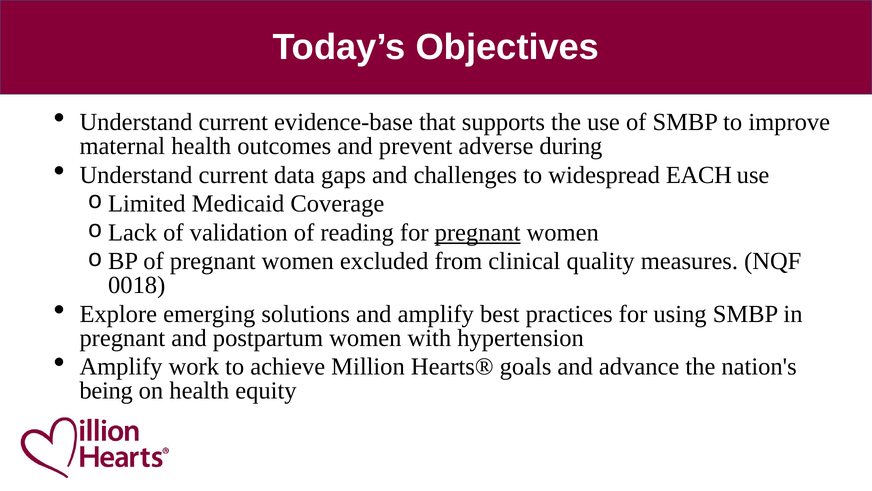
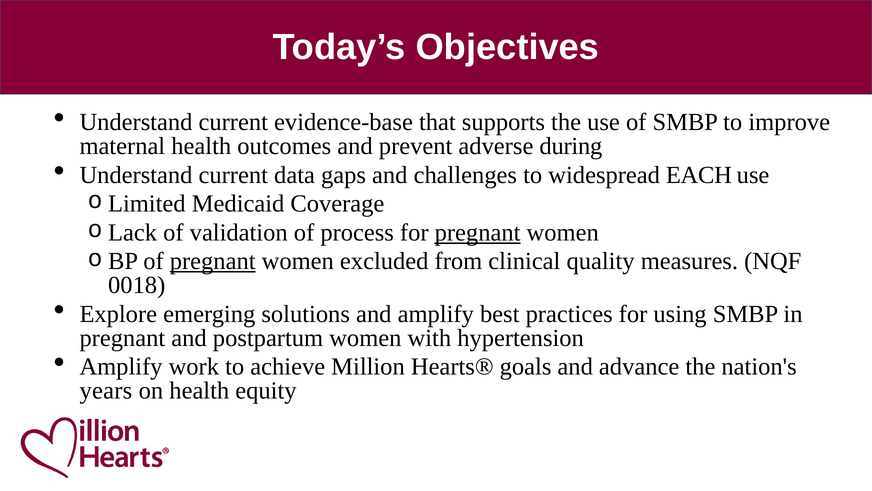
reading: reading -> process
pregnant at (213, 261) underline: none -> present
being: being -> years
